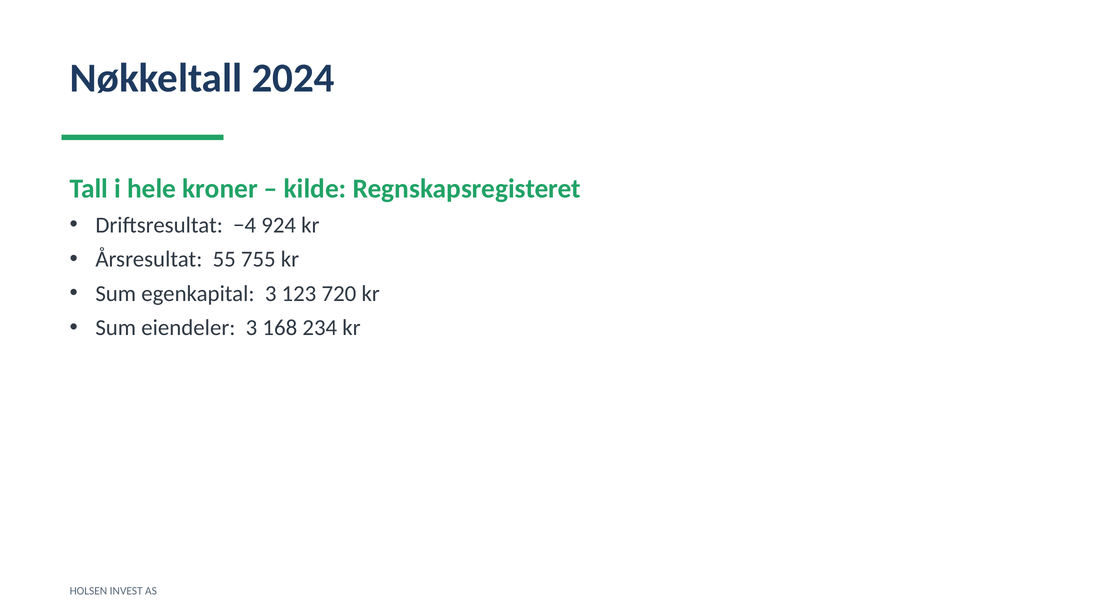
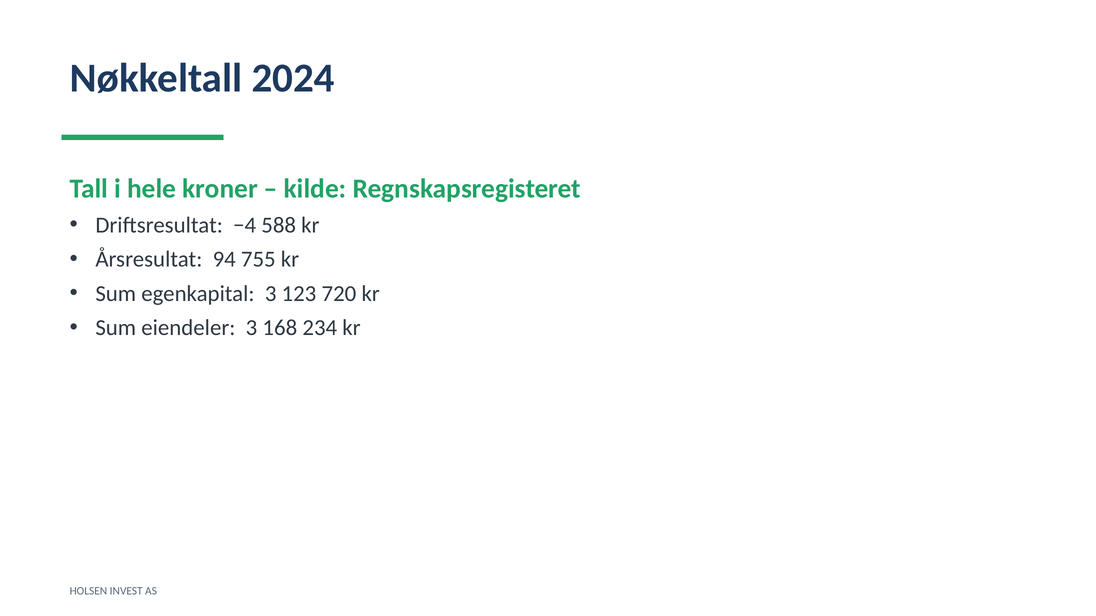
924: 924 -> 588
55: 55 -> 94
